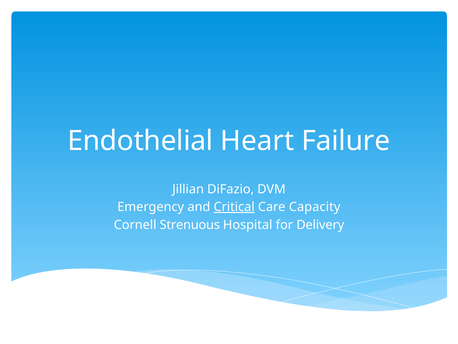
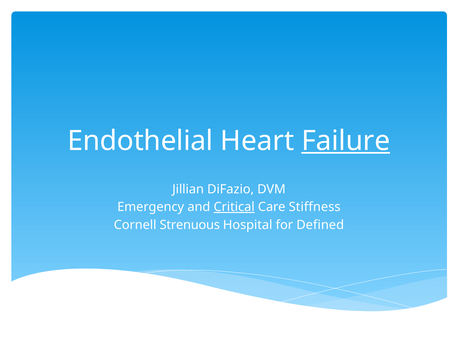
Failure underline: none -> present
Capacity: Capacity -> Stiffness
Delivery: Delivery -> Defined
